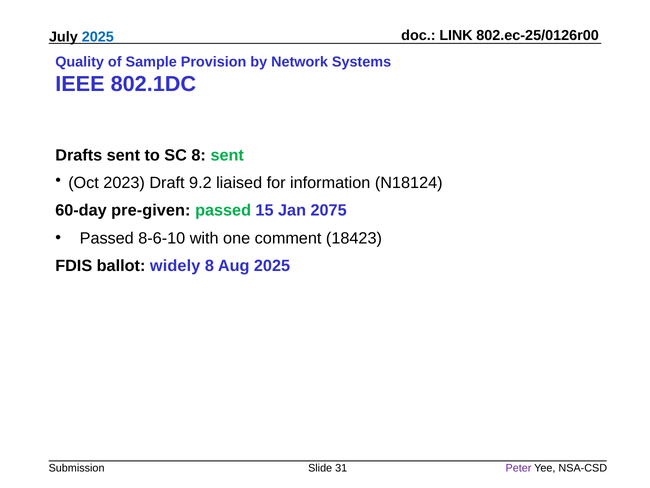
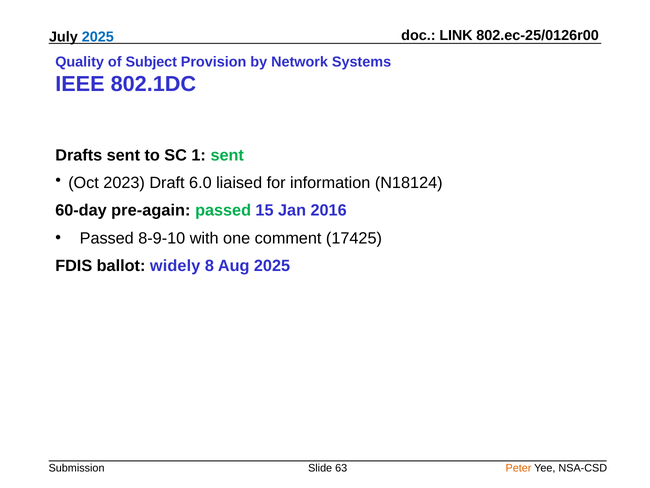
Sample: Sample -> Subject
SC 8: 8 -> 1
9.2: 9.2 -> 6.0
pre-given: pre-given -> pre-again
2075: 2075 -> 2016
8-6-10: 8-6-10 -> 8-9-10
18423: 18423 -> 17425
31: 31 -> 63
Peter colour: purple -> orange
